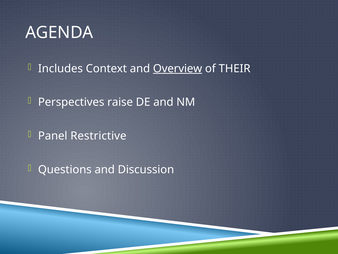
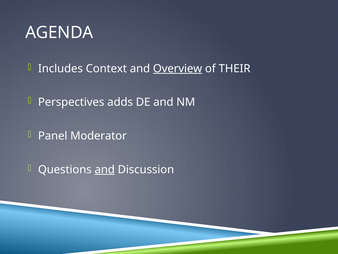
raise: raise -> adds
Restrictive: Restrictive -> Moderator
and at (105, 169) underline: none -> present
